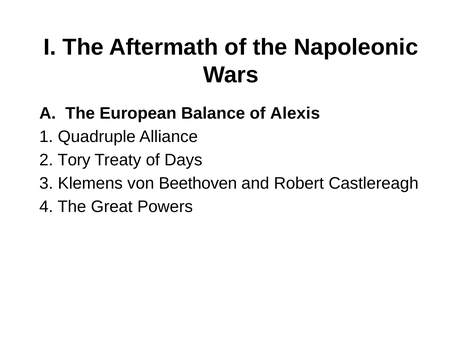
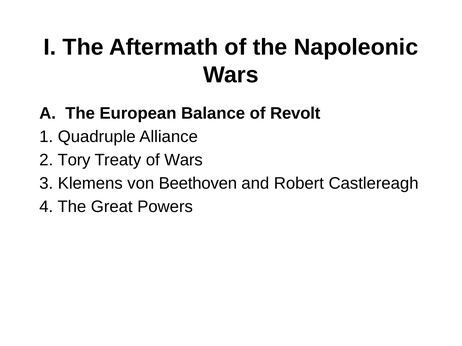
Alexis: Alexis -> Revolt
of Days: Days -> Wars
